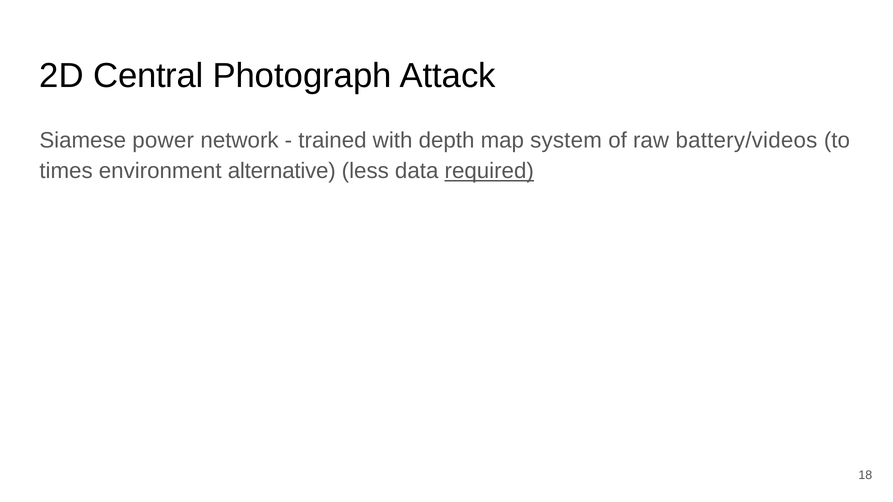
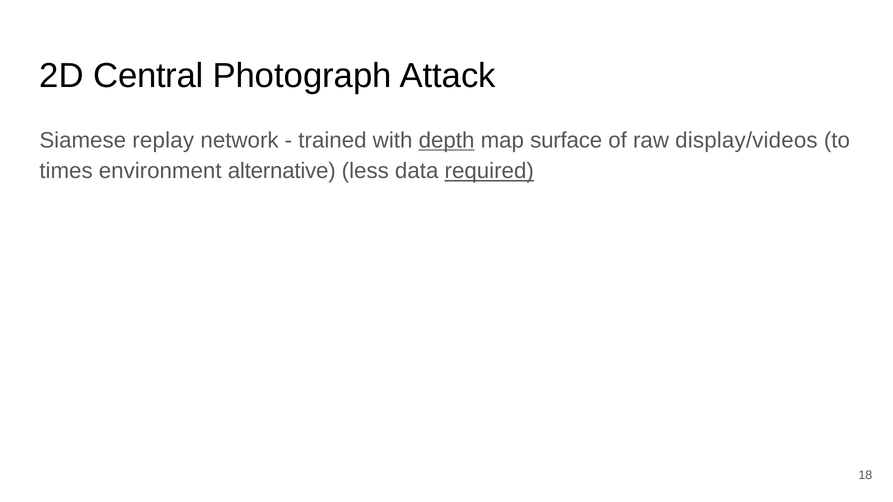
power: power -> replay
depth underline: none -> present
system: system -> surface
battery/videos: battery/videos -> display/videos
